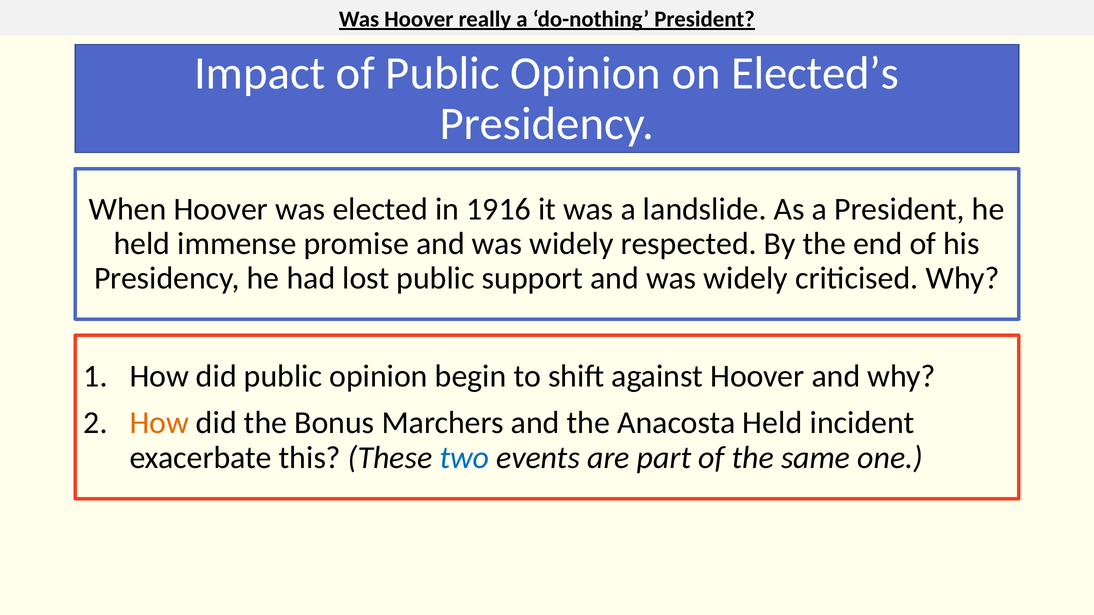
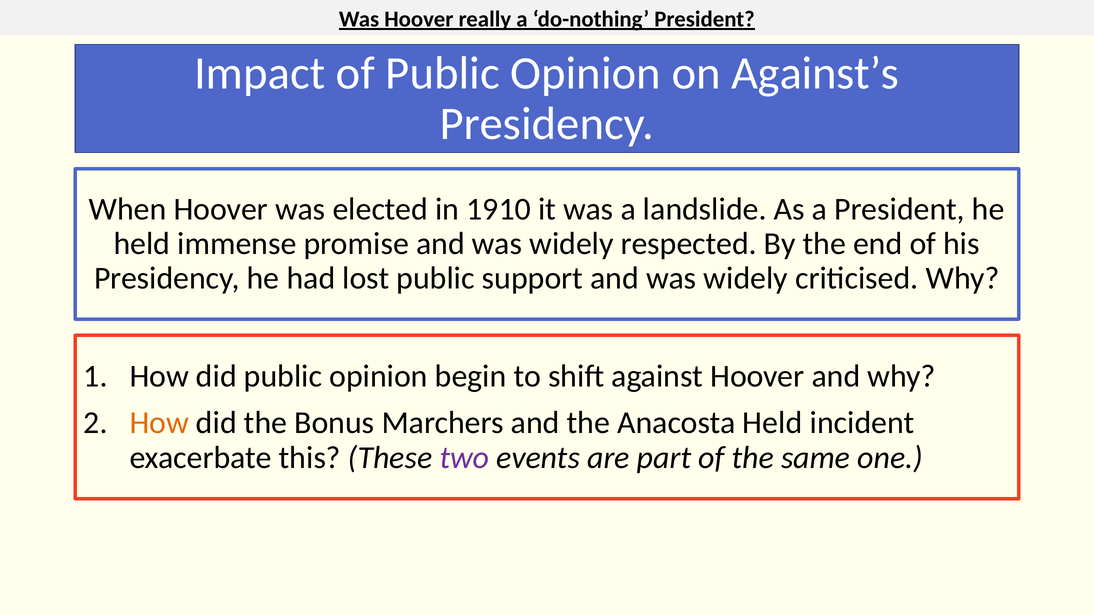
Elected’s: Elected’s -> Against’s
1916: 1916 -> 1910
two colour: blue -> purple
